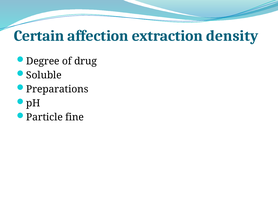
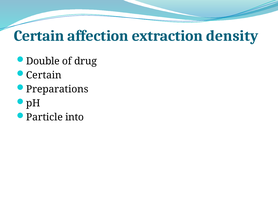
Degree: Degree -> Double
Soluble at (44, 75): Soluble -> Certain
fine: fine -> into
